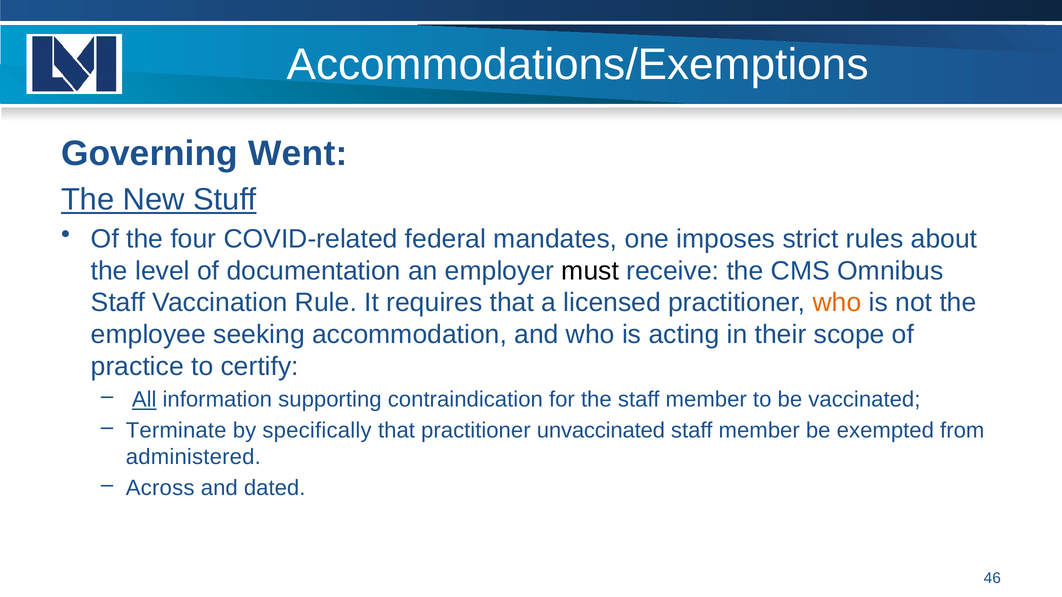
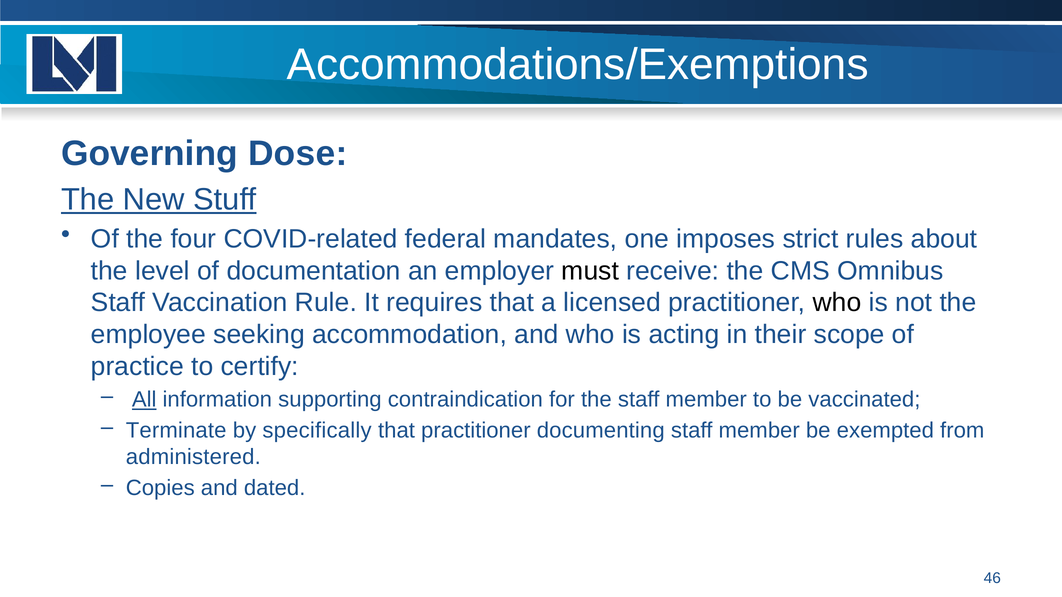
Went: Went -> Dose
who at (837, 303) colour: orange -> black
unvaccinated: unvaccinated -> documenting
Across: Across -> Copies
